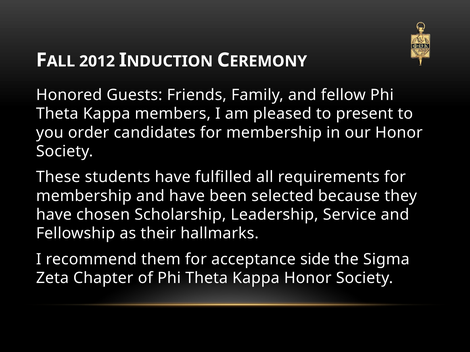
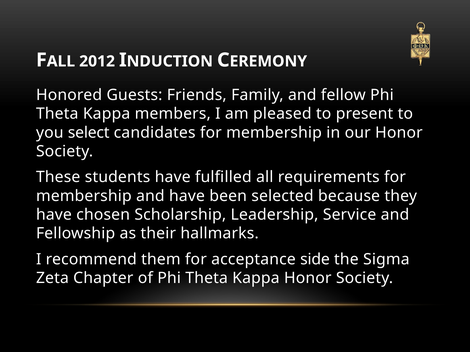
order: order -> select
